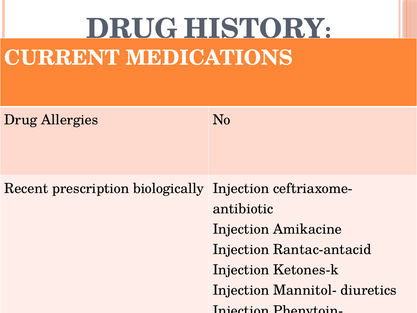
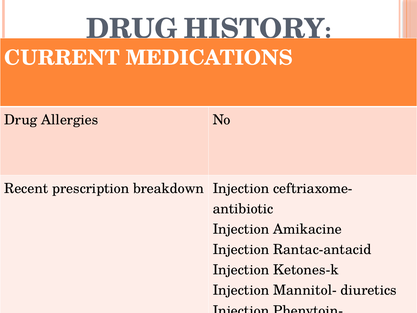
biologically: biologically -> breakdown
